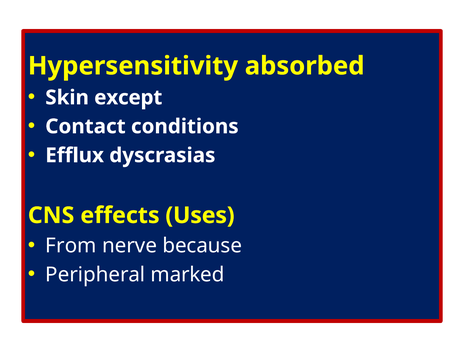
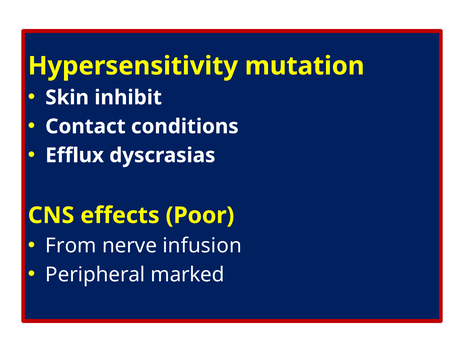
absorbed: absorbed -> mutation
except: except -> inhibit
Uses: Uses -> Poor
because: because -> infusion
